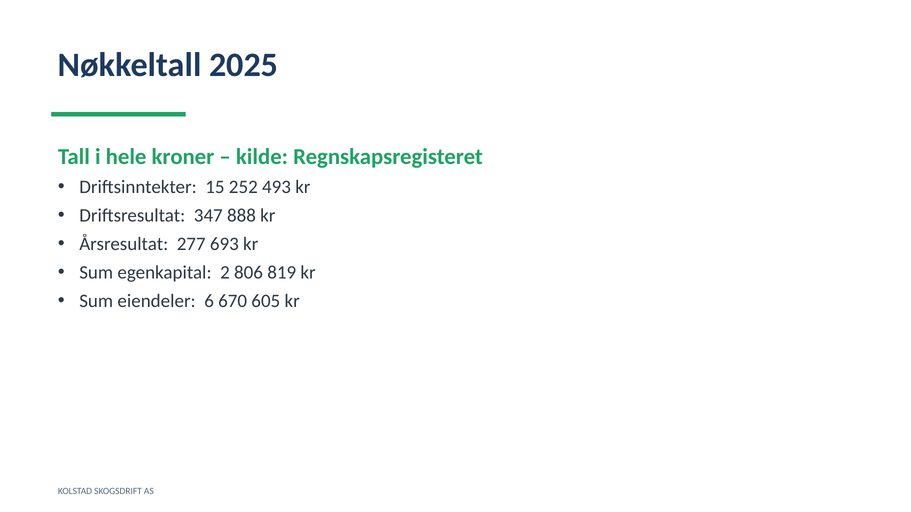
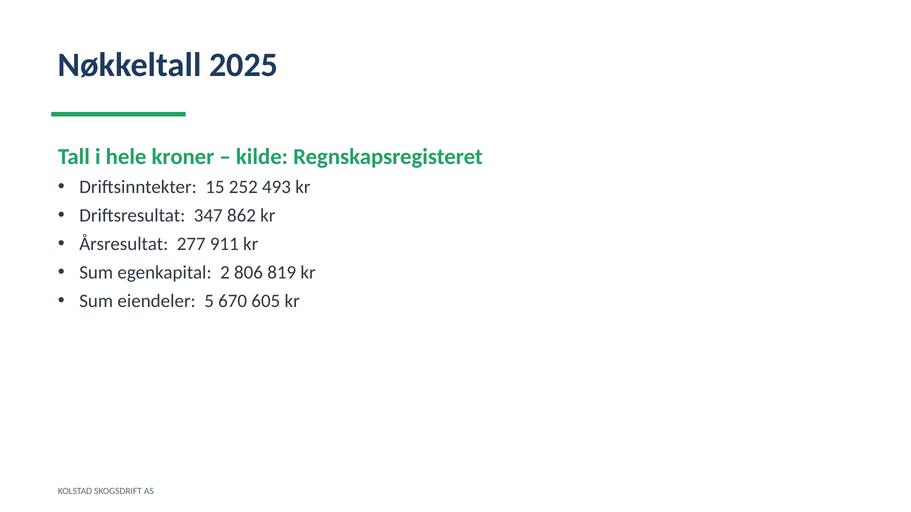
888: 888 -> 862
693: 693 -> 911
6: 6 -> 5
